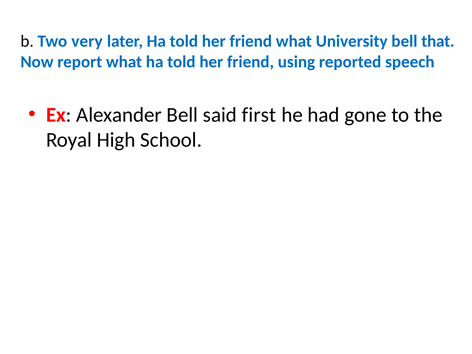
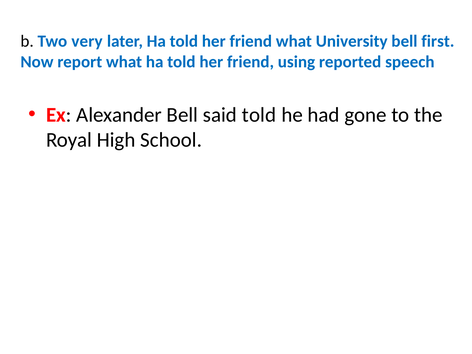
that: that -> first
said first: first -> told
